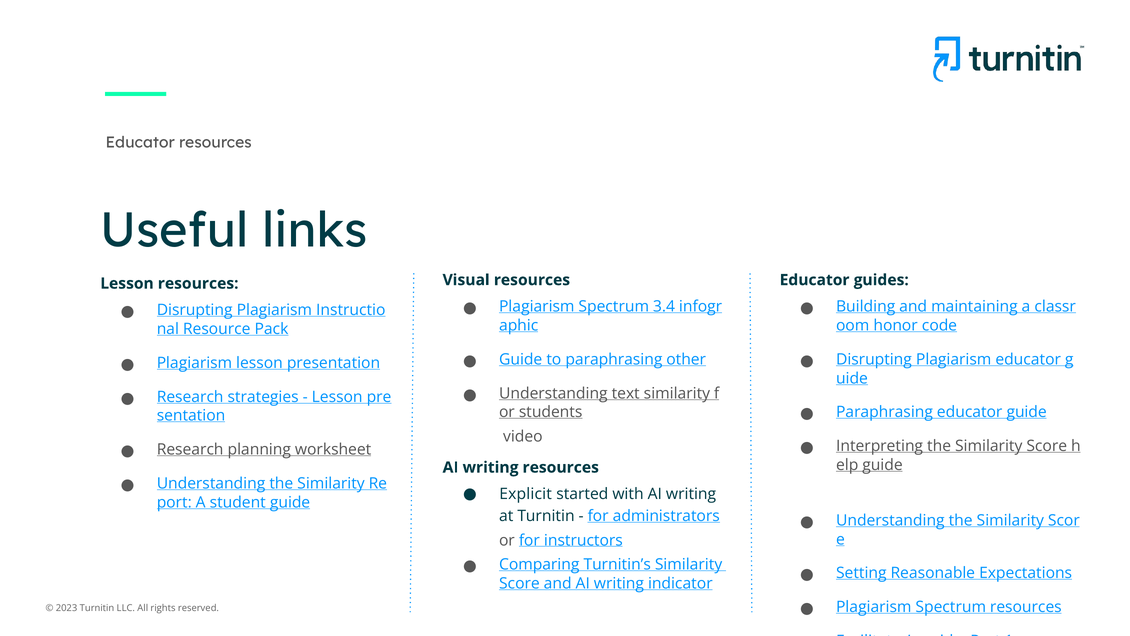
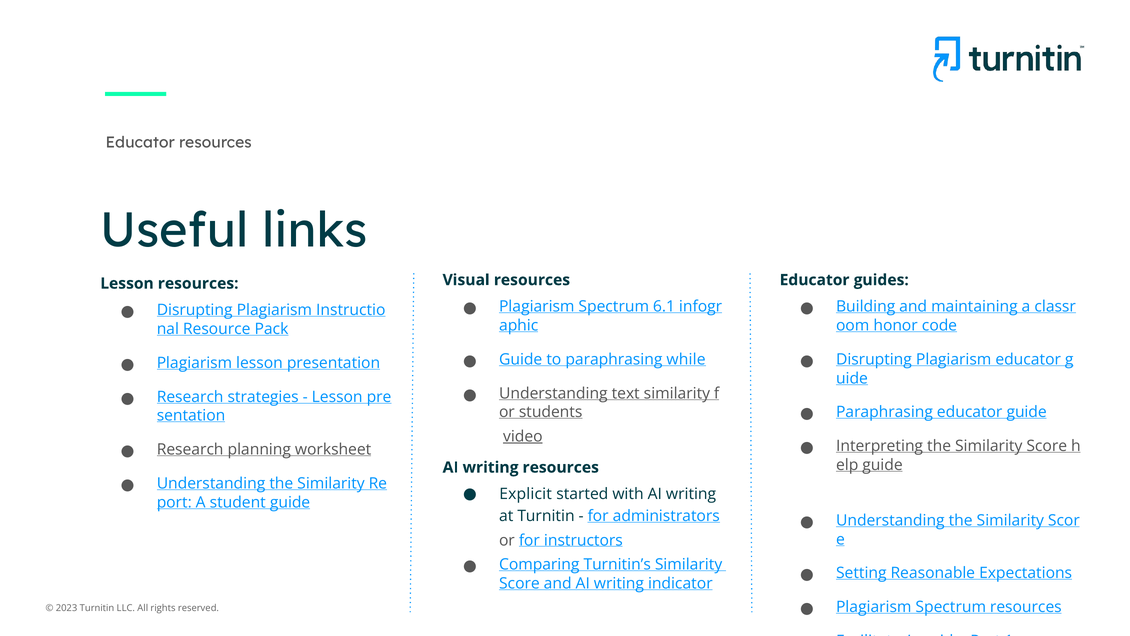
3.4: 3.4 -> 6.1
other: other -> while
video underline: none -> present
